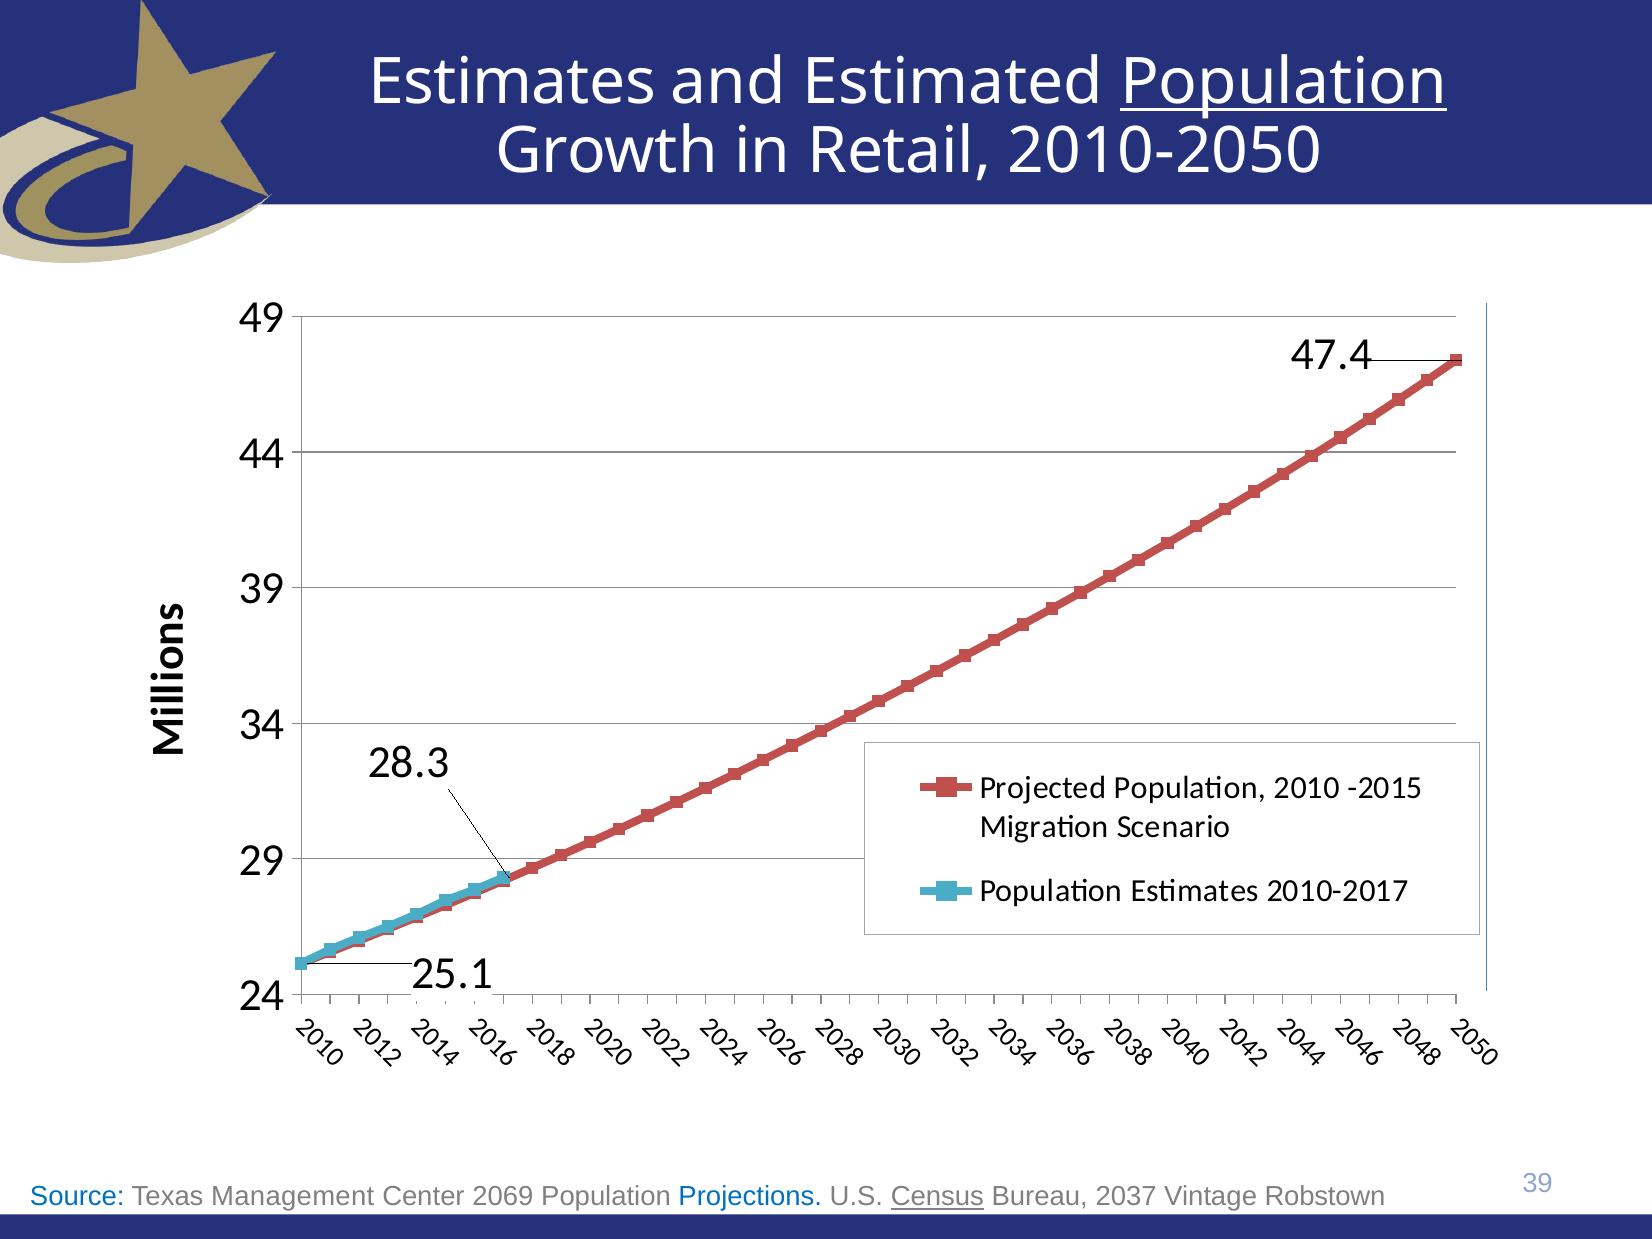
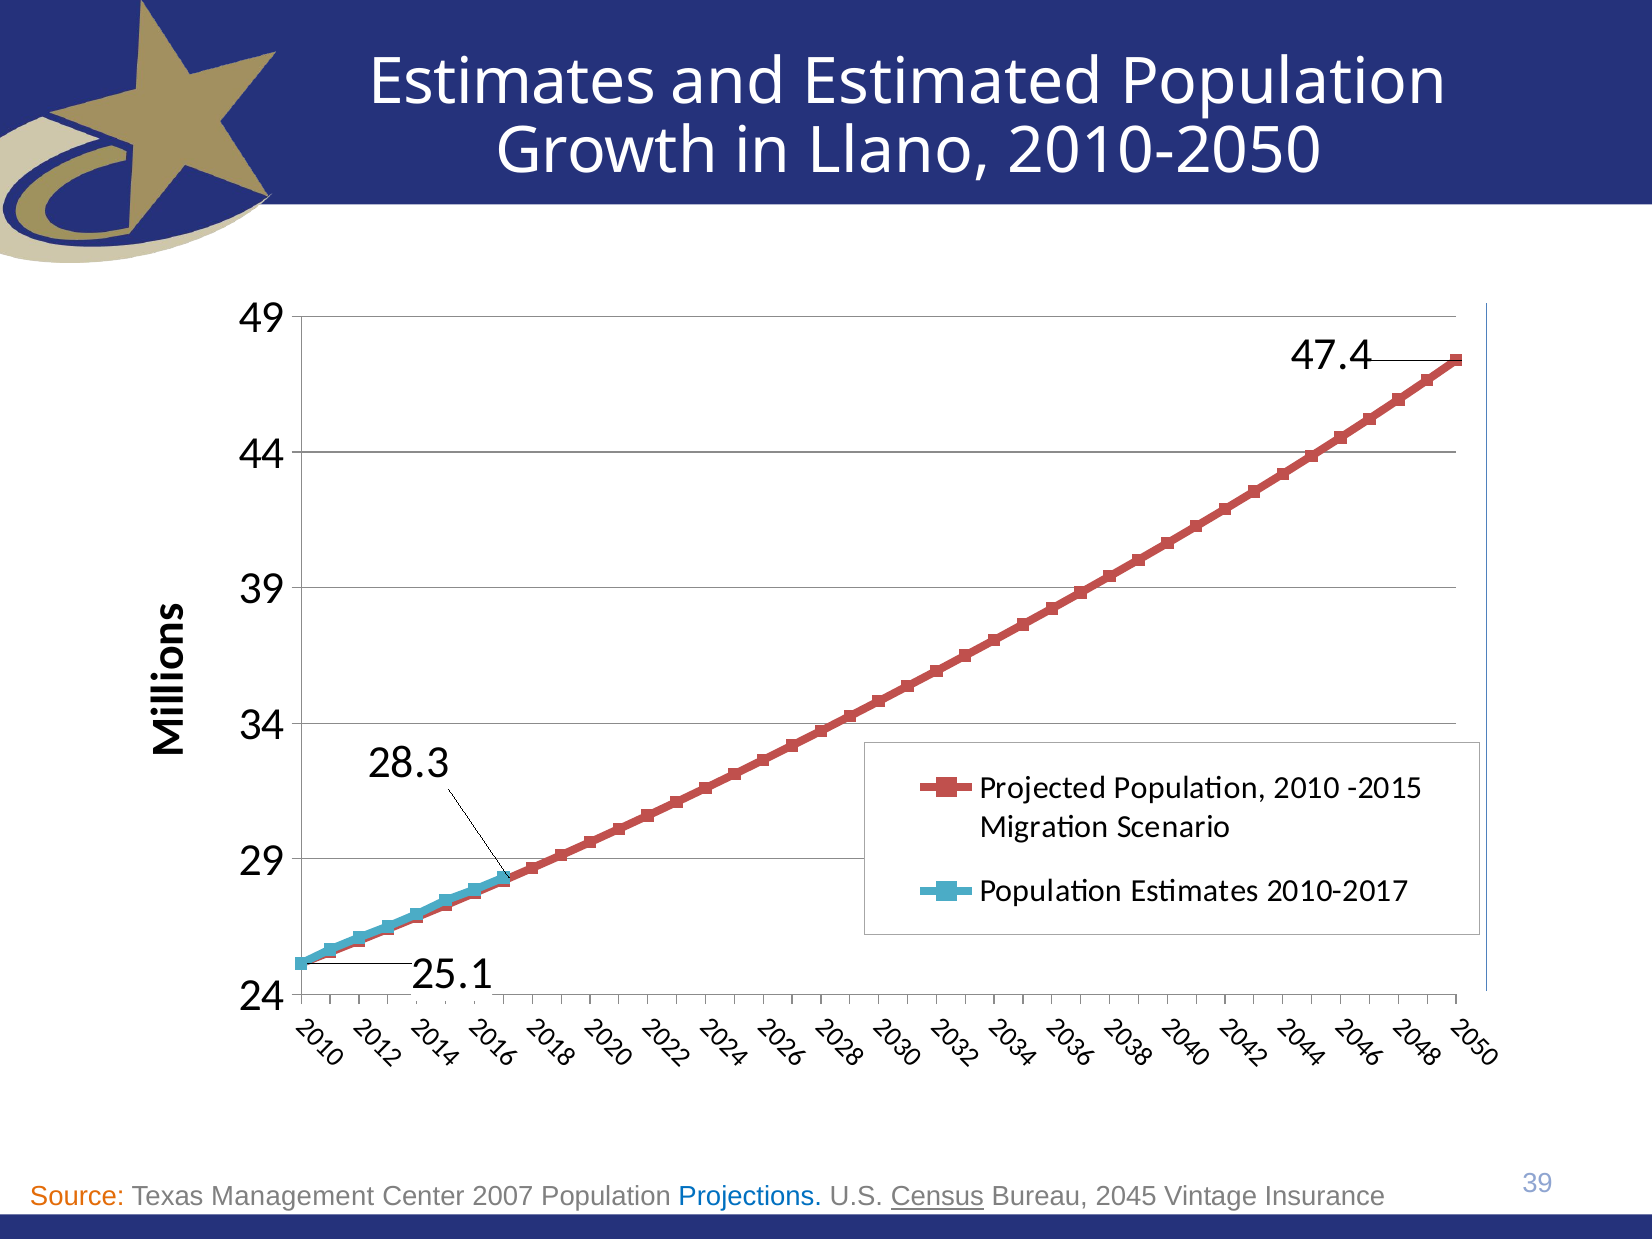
Population at (1284, 82) underline: present -> none
Retail: Retail -> Llano
Source colour: blue -> orange
2069: 2069 -> 2007
2037: 2037 -> 2045
Robstown: Robstown -> Insurance
